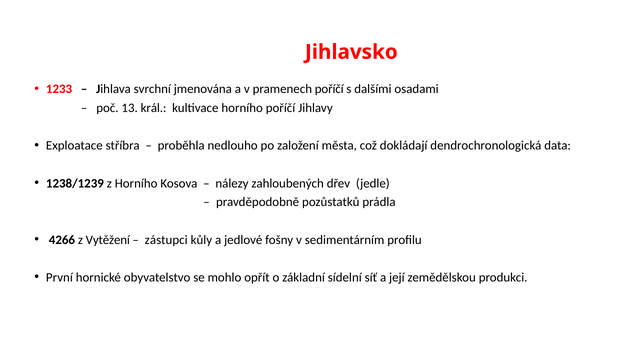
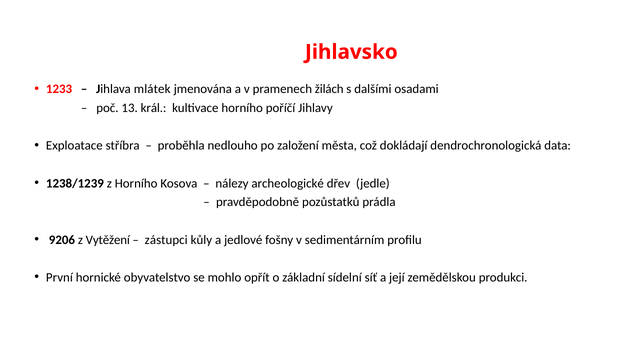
svrchní: svrchní -> mlátek
pramenech poříčí: poříčí -> žilách
zahloubených: zahloubených -> archeologické
4266: 4266 -> 9206
